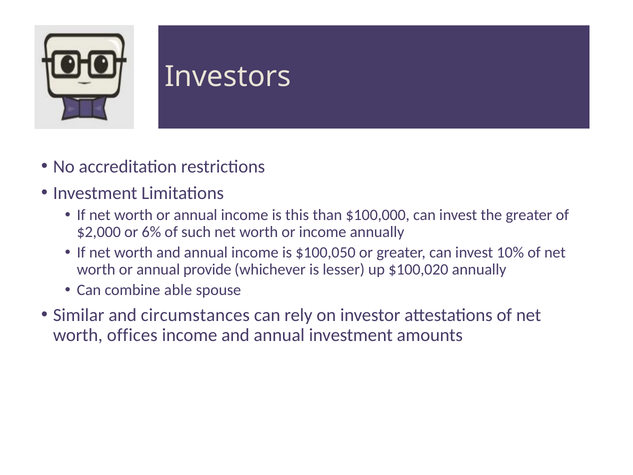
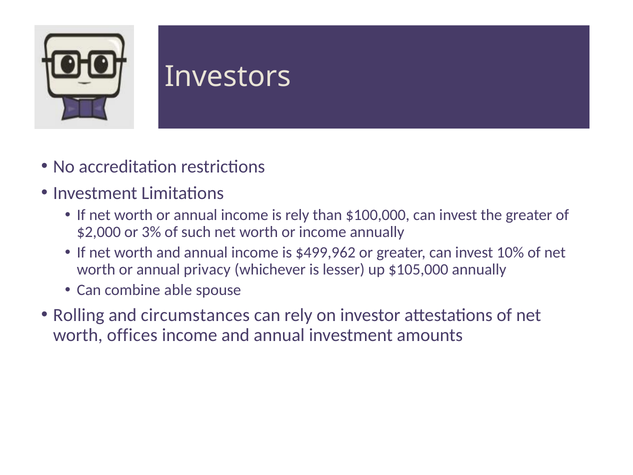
is this: this -> rely
6%: 6% -> 3%
$100,050: $100,050 -> $499,962
provide: provide -> privacy
$100,020: $100,020 -> $105,000
Similar: Similar -> Rolling
